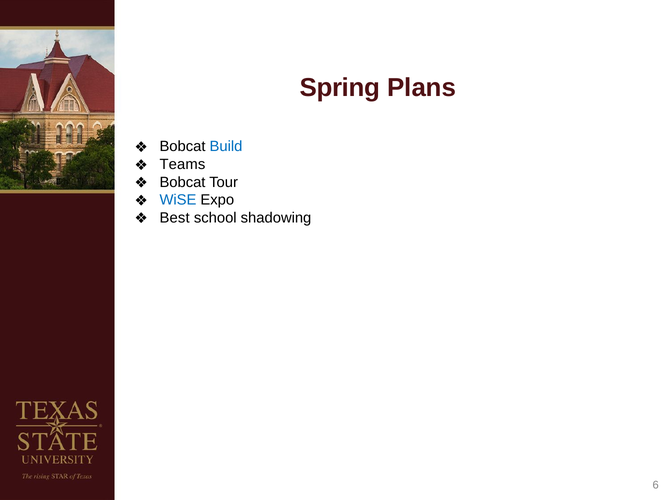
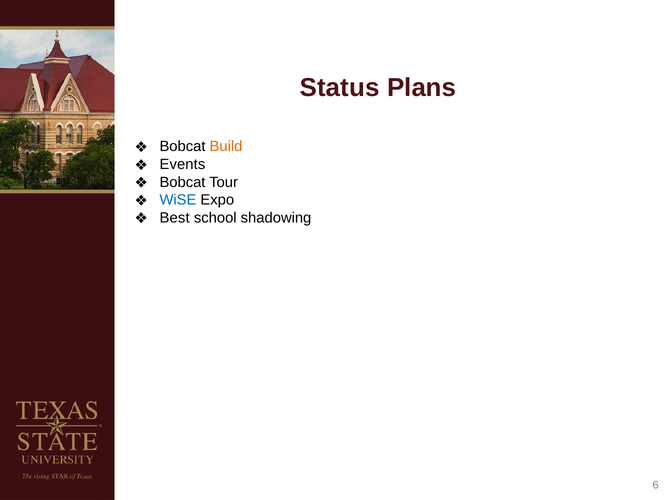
Spring: Spring -> Status
Build colour: blue -> orange
Teams: Teams -> Events
